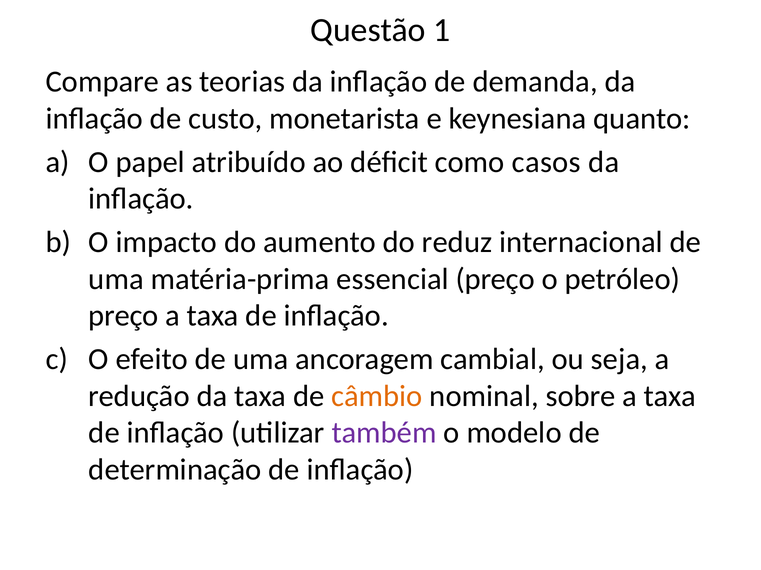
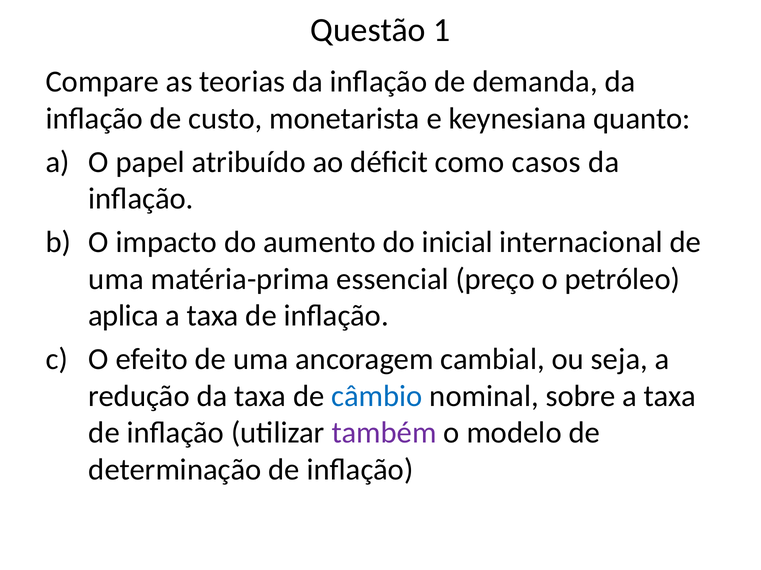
reduz: reduz -> inicial
preço at (123, 316): preço -> aplica
câmbio colour: orange -> blue
